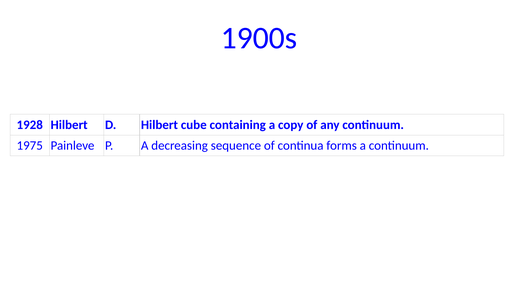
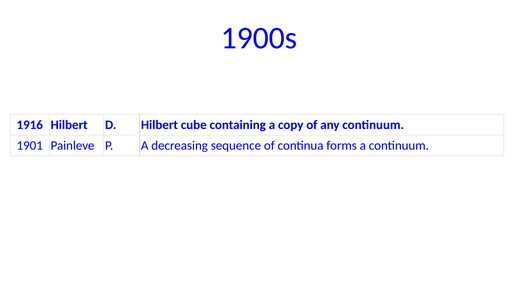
1928: 1928 -> 1916
1975: 1975 -> 1901
